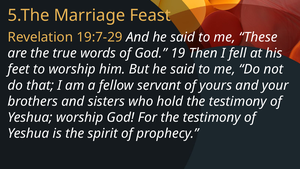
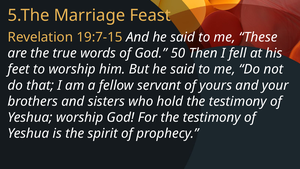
19:7-29: 19:7-29 -> 19:7-15
19: 19 -> 50
